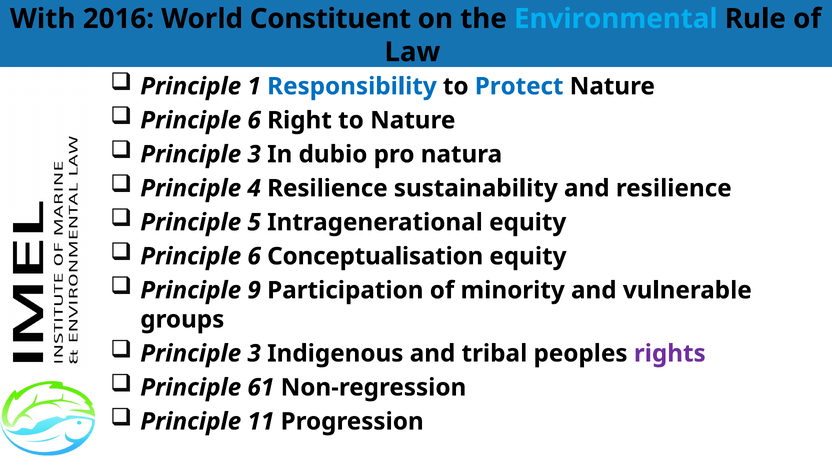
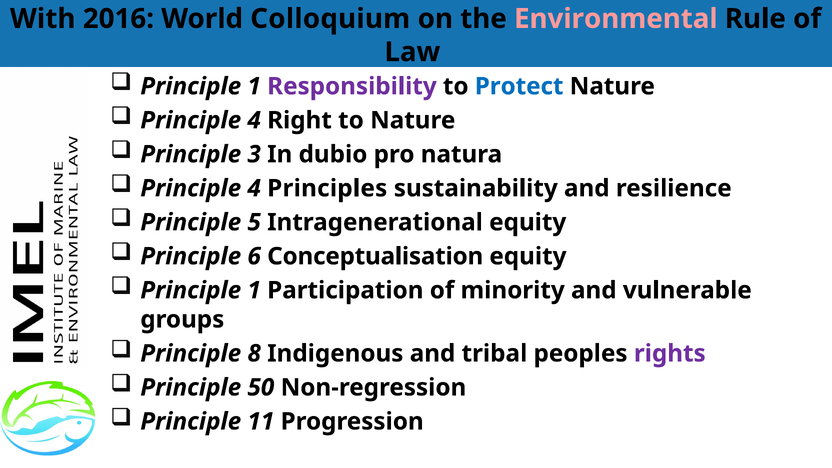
Constituent: Constituent -> Colloquium
Environmental colour: light blue -> pink
Responsibility colour: blue -> purple
6 at (254, 120): 6 -> 4
4 Resilience: Resilience -> Principles
9 at (254, 290): 9 -> 1
3 at (254, 353): 3 -> 8
61: 61 -> 50
